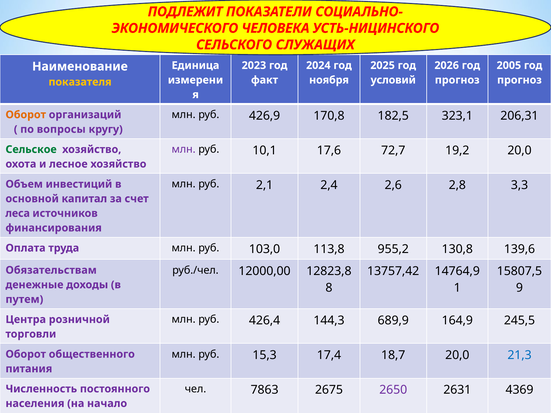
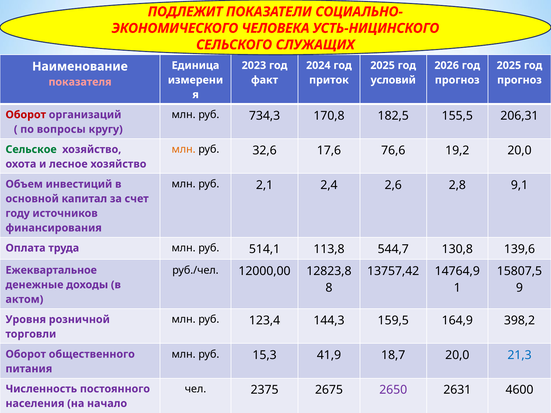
2005 at (509, 65): 2005 -> 2025
ноября: ноября -> приток
показателя colour: yellow -> pink
426,9: 426,9 -> 734,3
323,1: 323,1 -> 155,5
Оборот at (26, 115) colour: orange -> red
млн at (184, 150) colour: purple -> orange
10,1: 10,1 -> 32,6
72,7: 72,7 -> 76,6
3,3: 3,3 -> 9,1
леса: леса -> году
103,0: 103,0 -> 514,1
955,2: 955,2 -> 544,7
Обязательствам: Обязательствам -> Ежеквартальное
путем: путем -> актом
426,4: 426,4 -> 123,4
689,9: 689,9 -> 159,5
245,5: 245,5 -> 398,2
Центра: Центра -> Уровня
17,4: 17,4 -> 41,9
7863: 7863 -> 2375
4369: 4369 -> 4600
